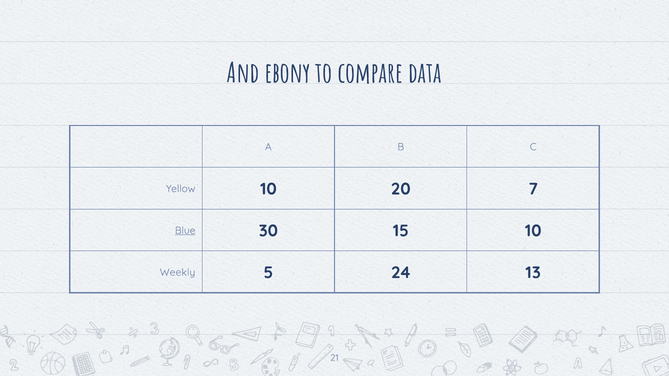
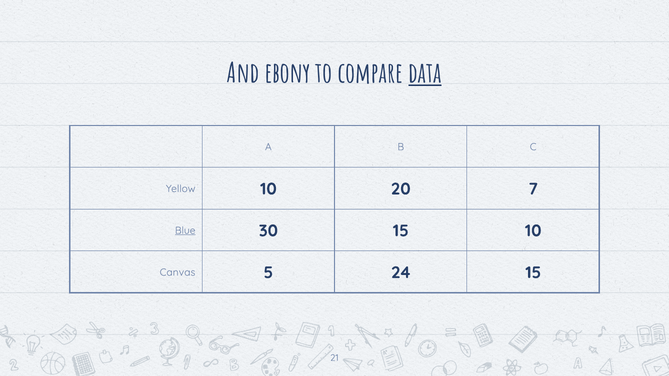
data underline: none -> present
Weekly: Weekly -> Canvas
24 13: 13 -> 15
